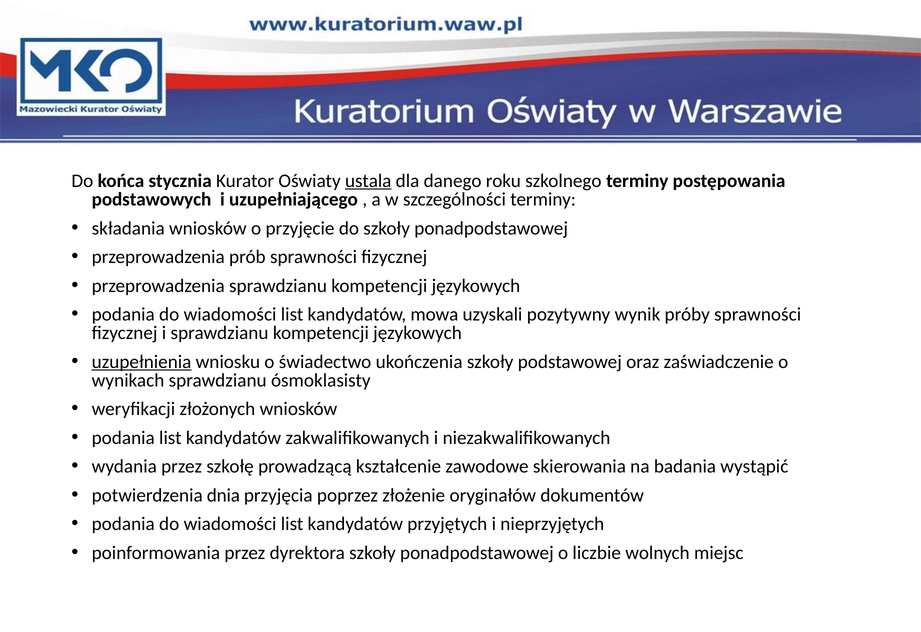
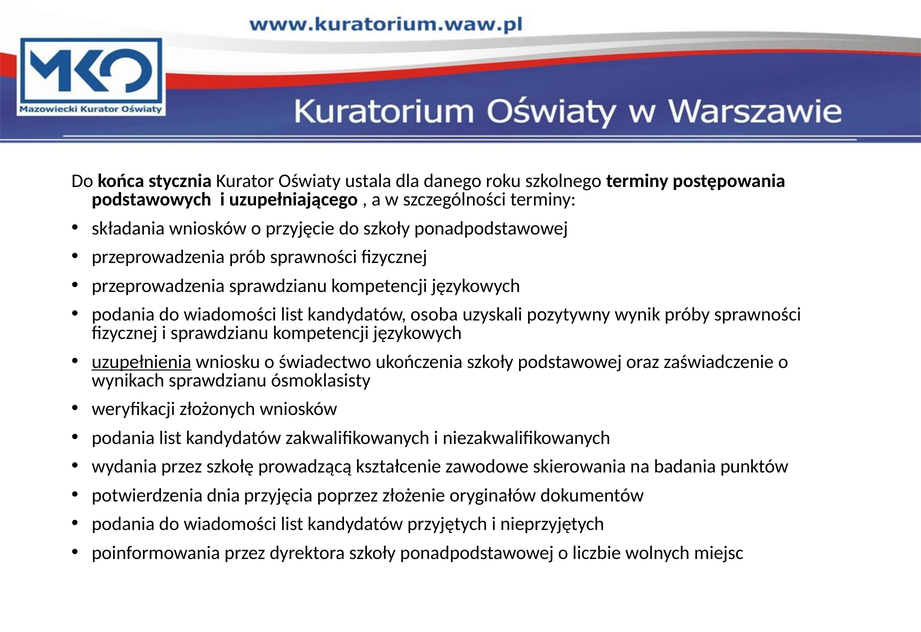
ustala underline: present -> none
mowa: mowa -> osoba
wystąpić: wystąpić -> punktów
